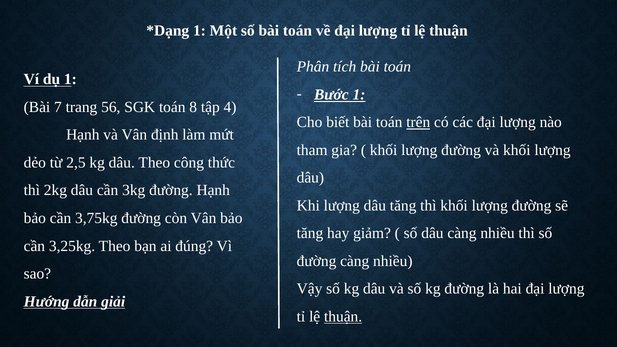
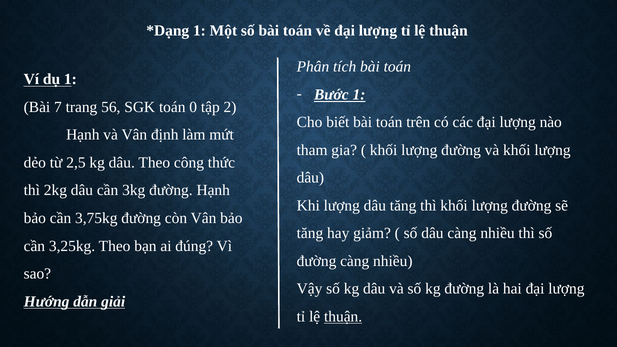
8: 8 -> 0
4: 4 -> 2
trên underline: present -> none
